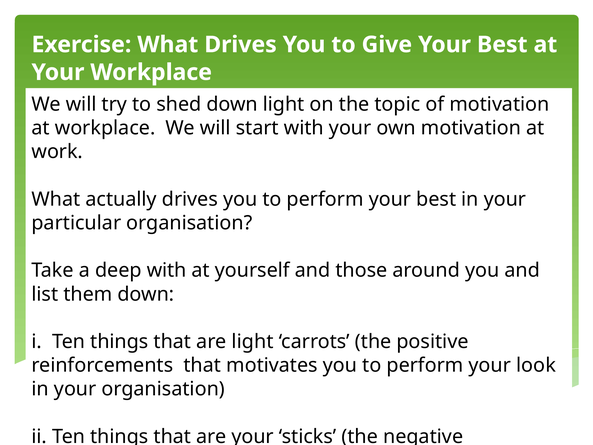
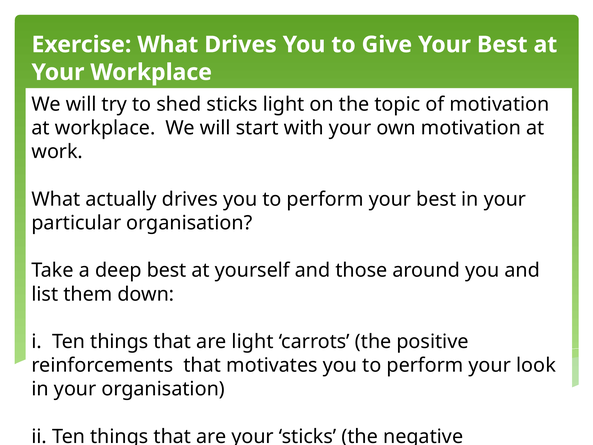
shed down: down -> sticks
deep with: with -> best
